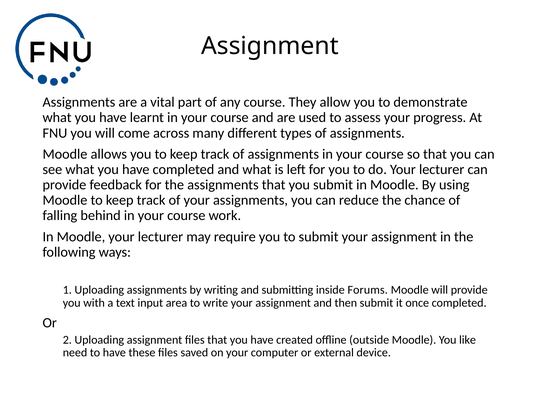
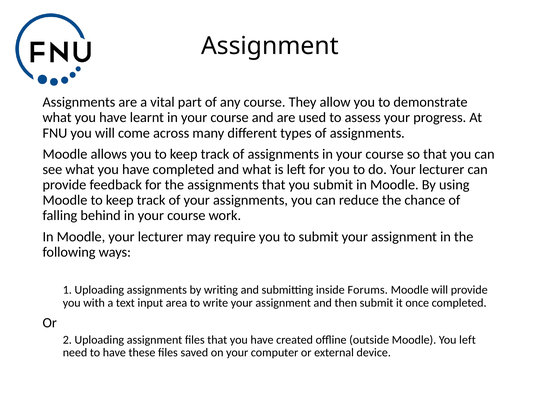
You like: like -> left
